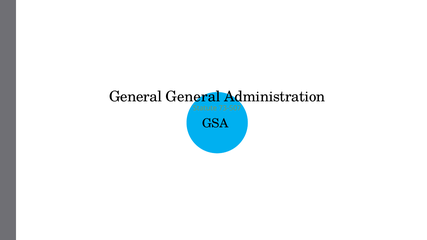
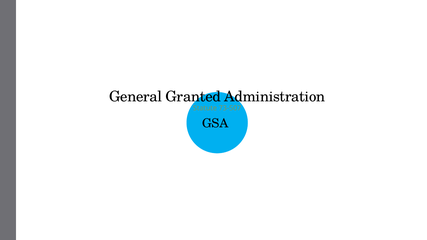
General General: General -> Granted
